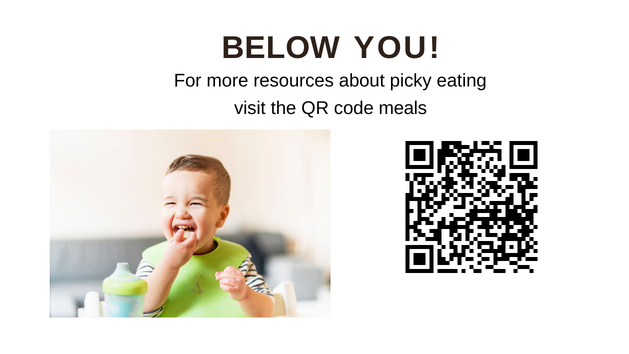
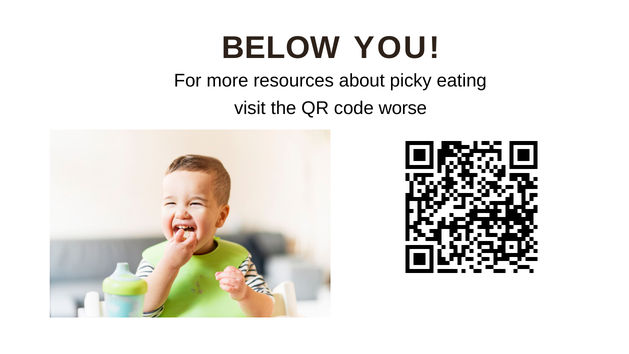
meals: meals -> worse
